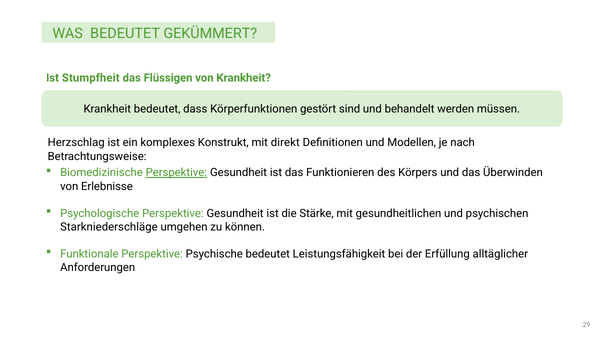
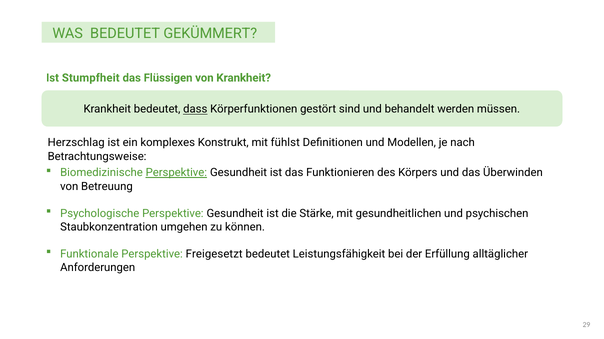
dass underline: none -> present
direkt: direkt -> fühlst
Erlebnisse: Erlebnisse -> Betreuung
Starkniederschläge: Starkniederschläge -> Staubkonzentration
Psychische: Psychische -> Freigesetzt
